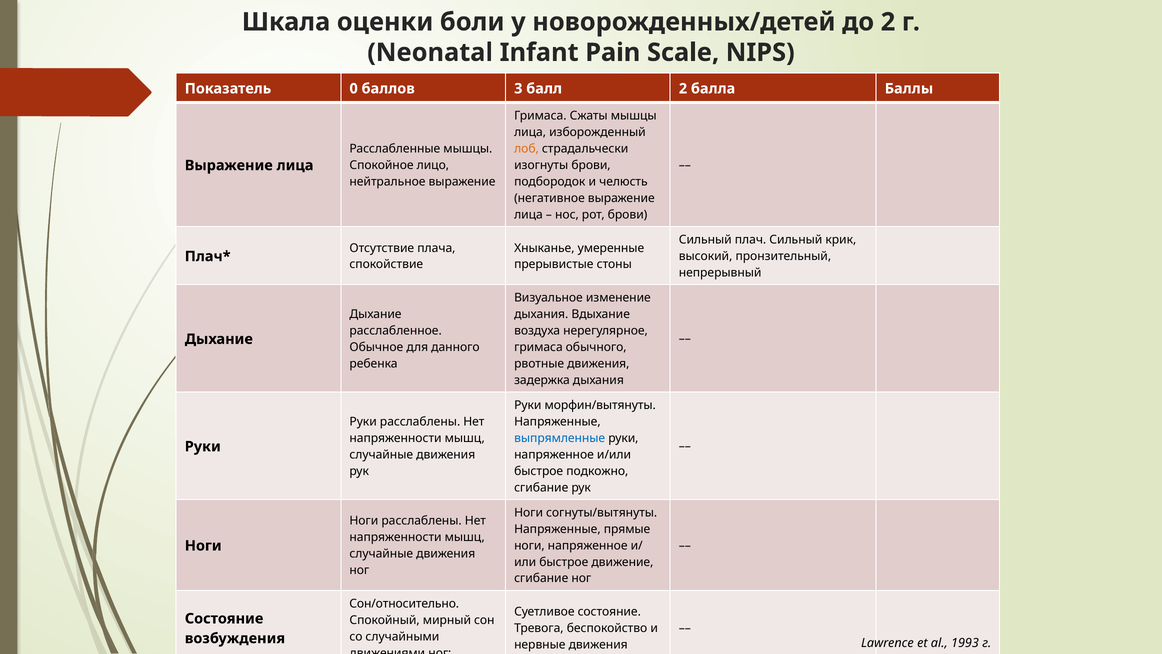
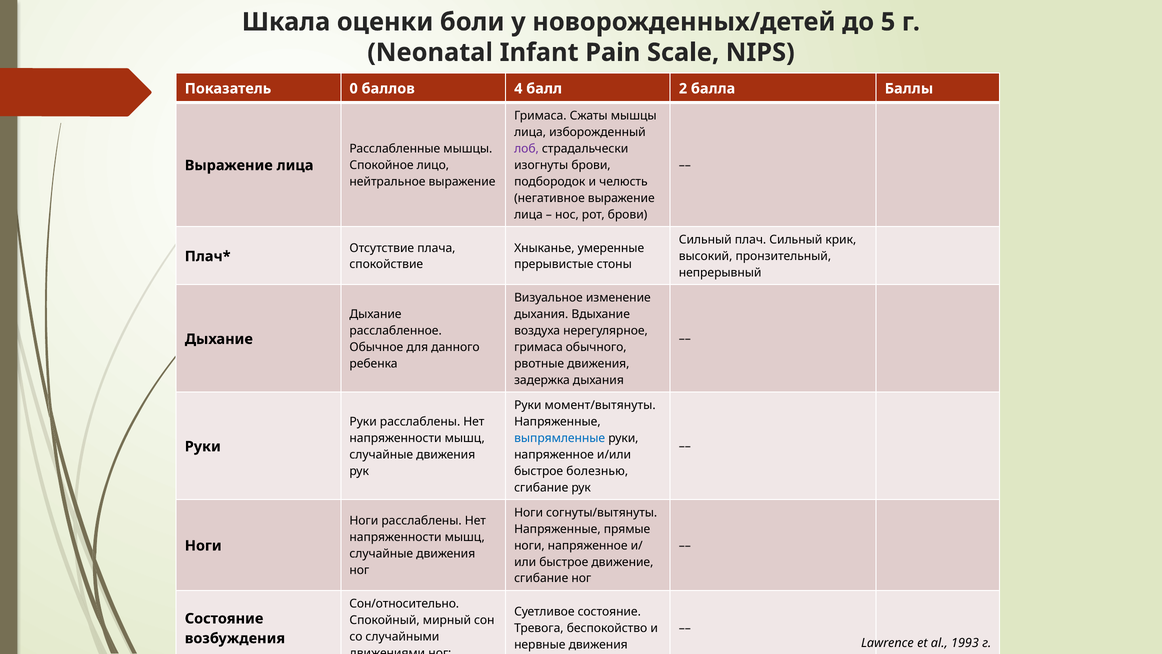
до 2: 2 -> 5
3: 3 -> 4
лоб colour: orange -> purple
морфин/вытянуты: морфин/вытянуты -> момент/вытянуты
подкожно: подкожно -> болезнью
